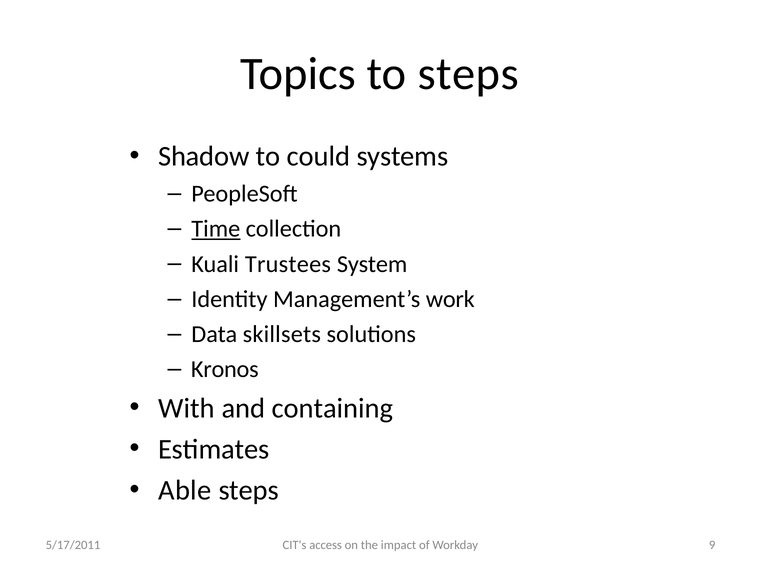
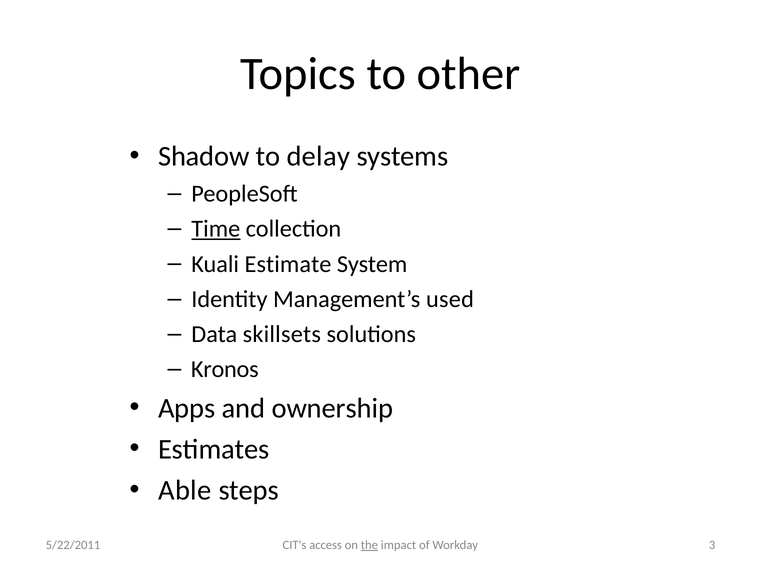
to steps: steps -> other
could: could -> delay
Trustees: Trustees -> Estimate
work: work -> used
With: With -> Apps
containing: containing -> ownership
the underline: none -> present
9: 9 -> 3
5/17/2011: 5/17/2011 -> 5/22/2011
